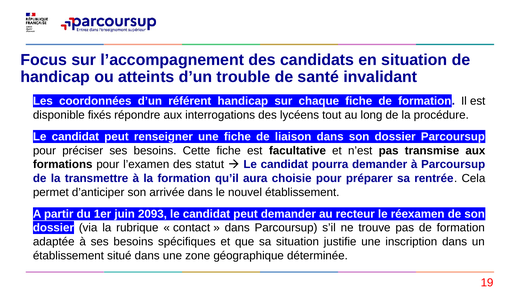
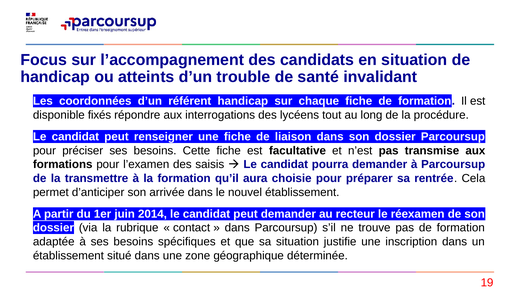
statut: statut -> saisis
2093: 2093 -> 2014
